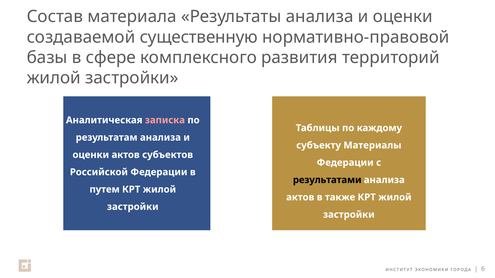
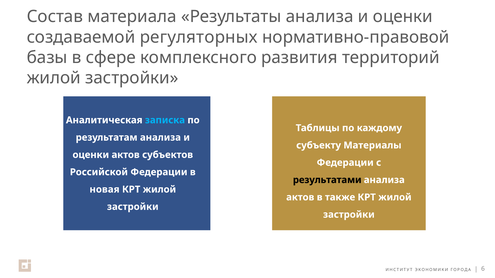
существенную: существенную -> регуляторных
записка colour: pink -> light blue
путем: путем -> новая
